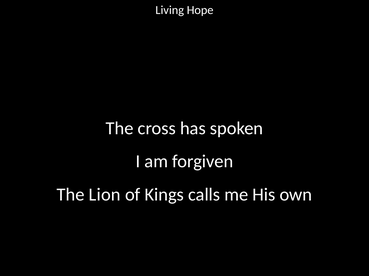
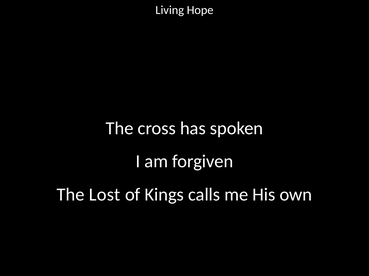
Lion: Lion -> Lost
